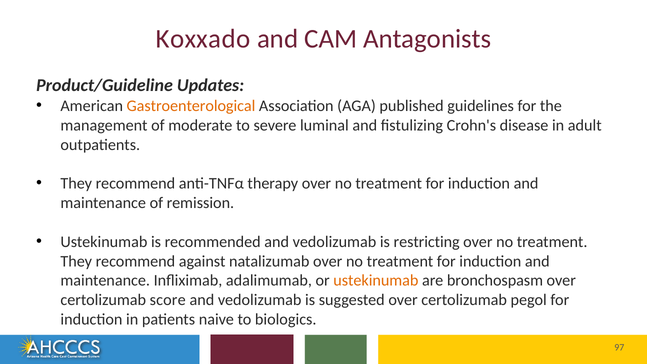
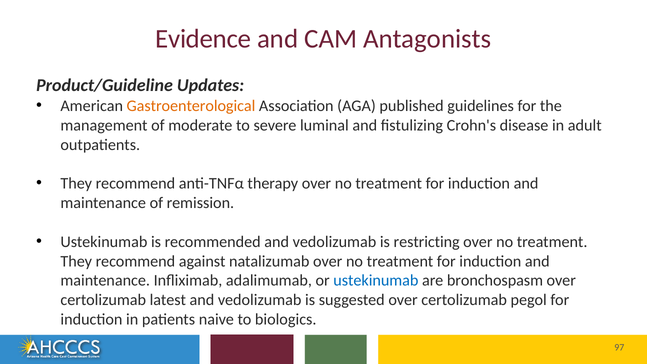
Koxxado: Koxxado -> Evidence
ustekinumab at (376, 281) colour: orange -> blue
score: score -> latest
